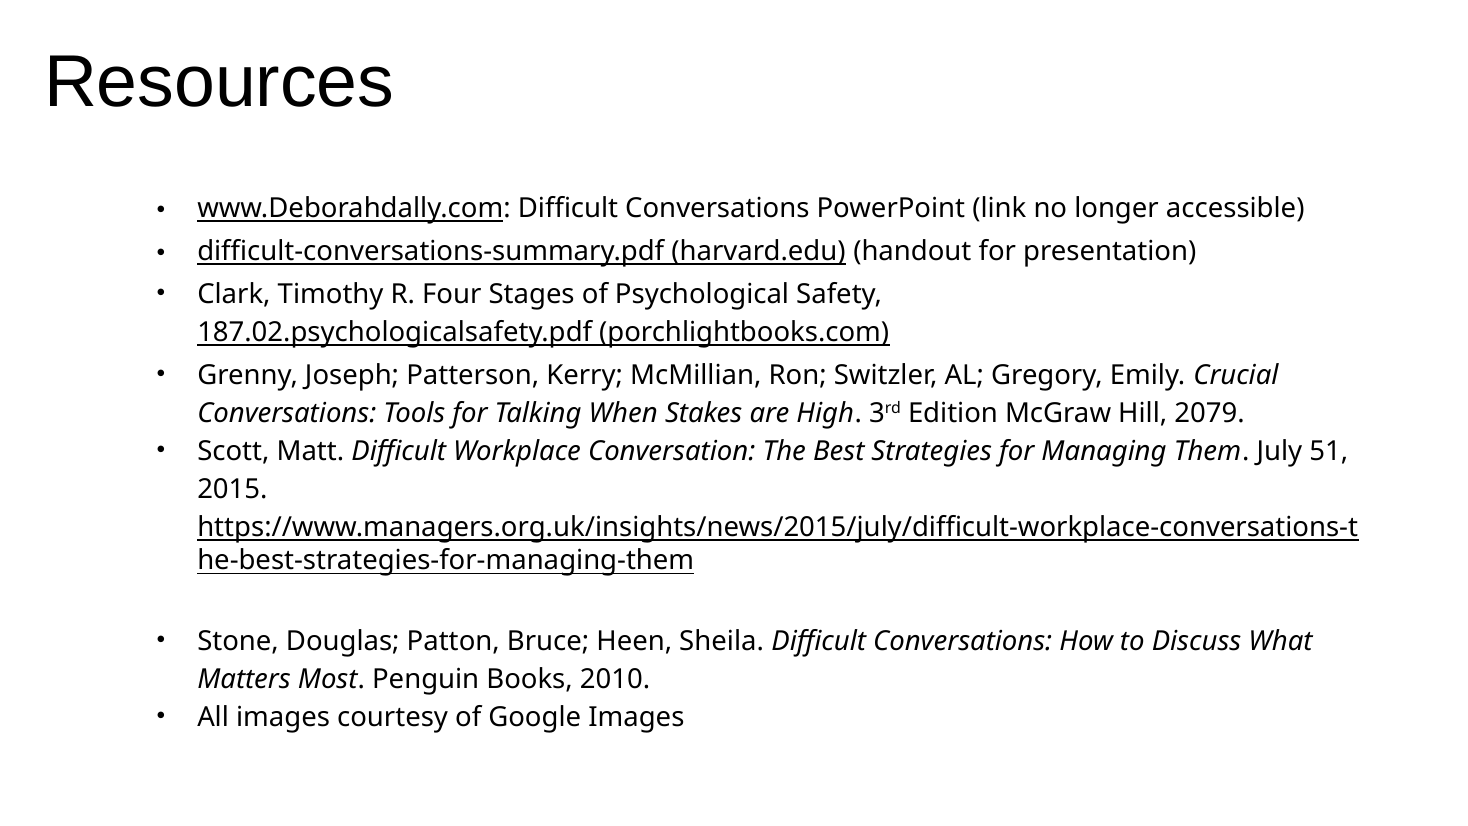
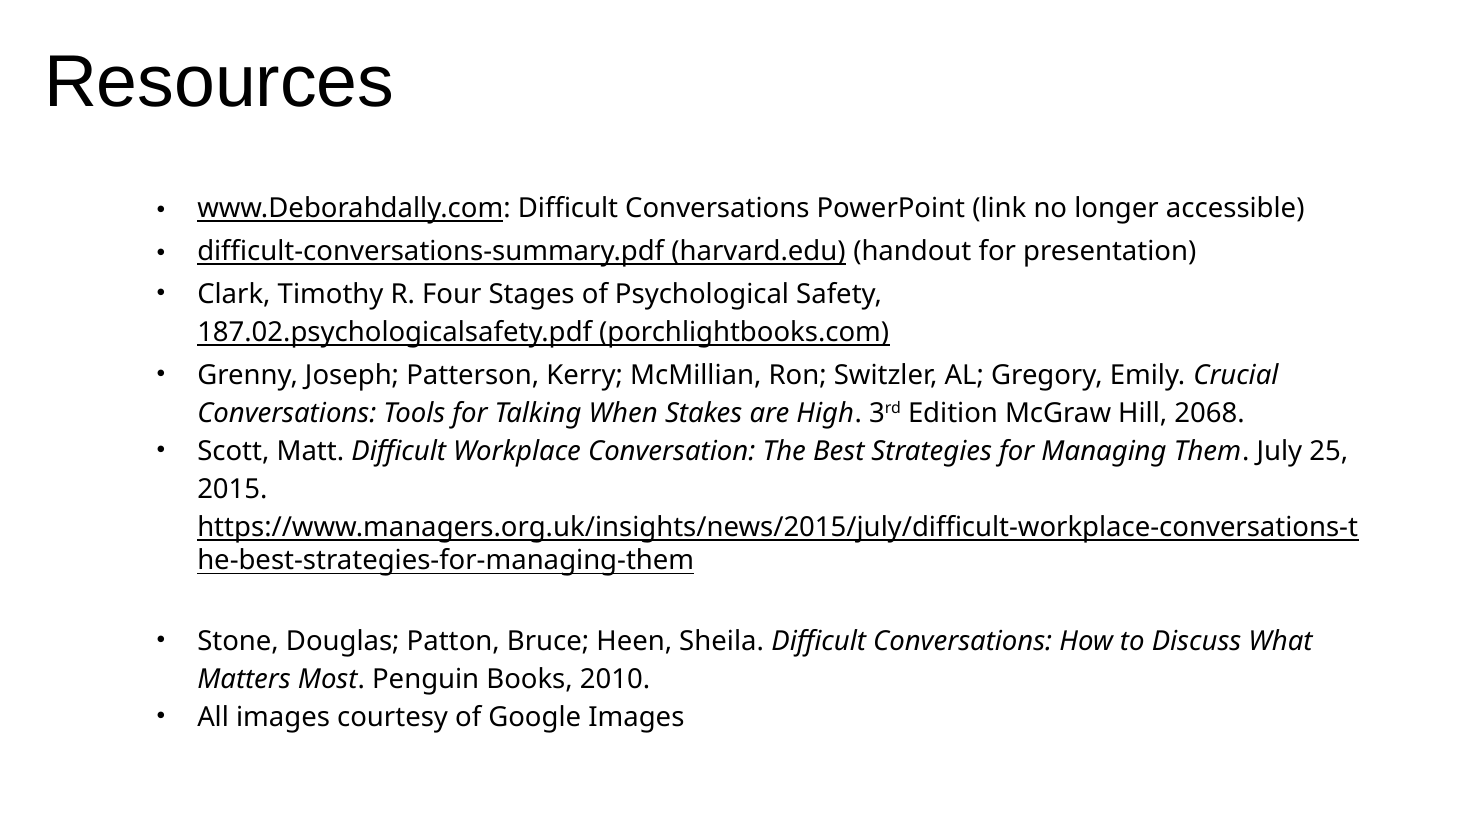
2079: 2079 -> 2068
51: 51 -> 25
